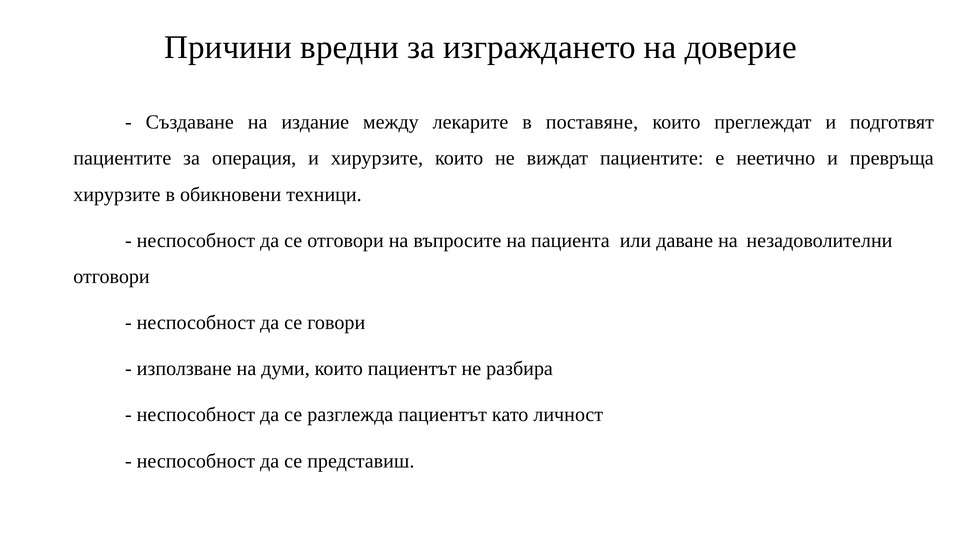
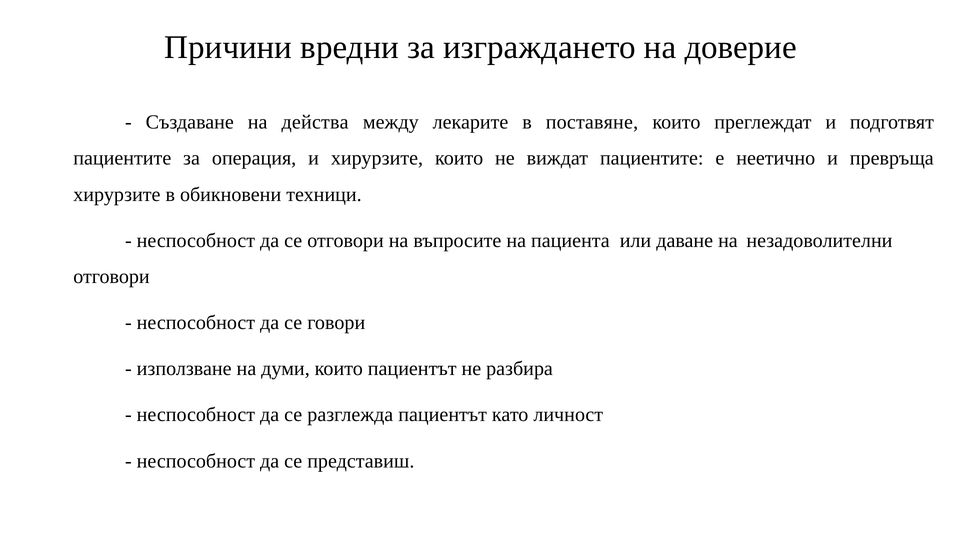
издание: издание -> действа
